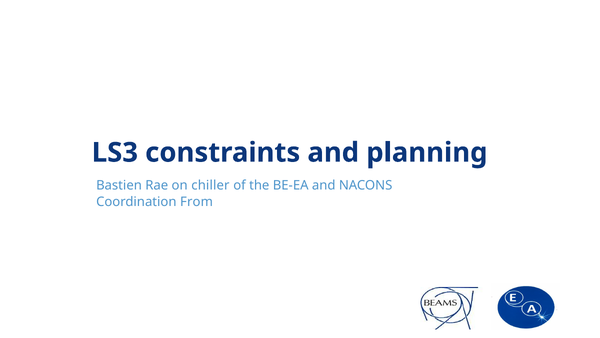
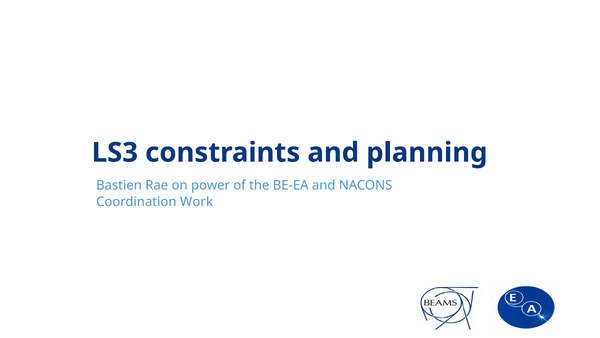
chiller: chiller -> power
From: From -> Work
